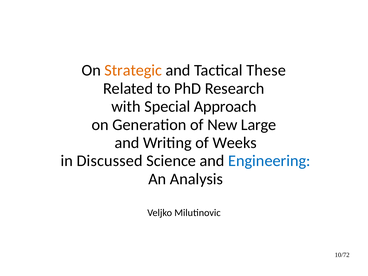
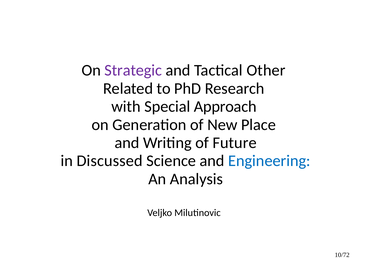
Strategic colour: orange -> purple
These: These -> Other
Large: Large -> Place
Weeks: Weeks -> Future
